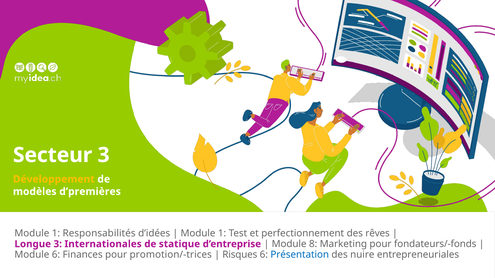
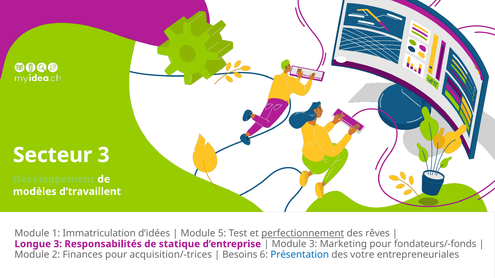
Développement colour: yellow -> light green
d’premières: d’premières -> d’travaillent
Responsabilités: Responsabilités -> Immatriculation
1 at (222, 234): 1 -> 5
perfectionnement underline: none -> present
Internationales: Internationales -> Responsabilités
Module 8: 8 -> 3
Module 6: 6 -> 2
promotion/-trices: promotion/-trices -> acquisition/-trices
Risques: Risques -> Besoins
nuire: nuire -> votre
